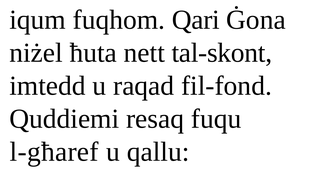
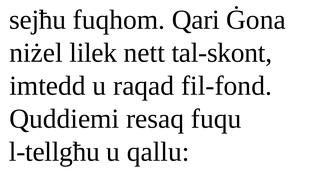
iqum: iqum -> sejħu
ħuta: ħuta -> lilek
l-għaref: l-għaref -> l-tellgħu
